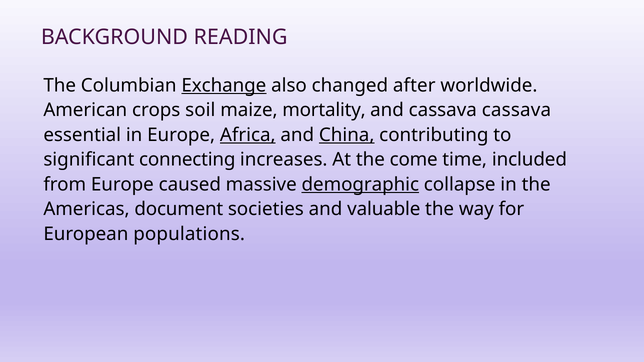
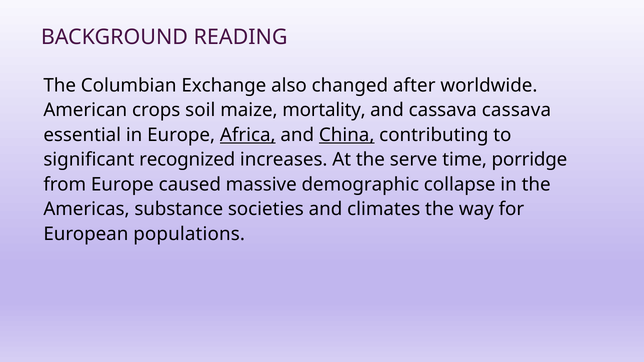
Exchange underline: present -> none
connecting: connecting -> recognized
come: come -> serve
included: included -> porridge
demographic underline: present -> none
document: document -> substance
valuable: valuable -> climates
